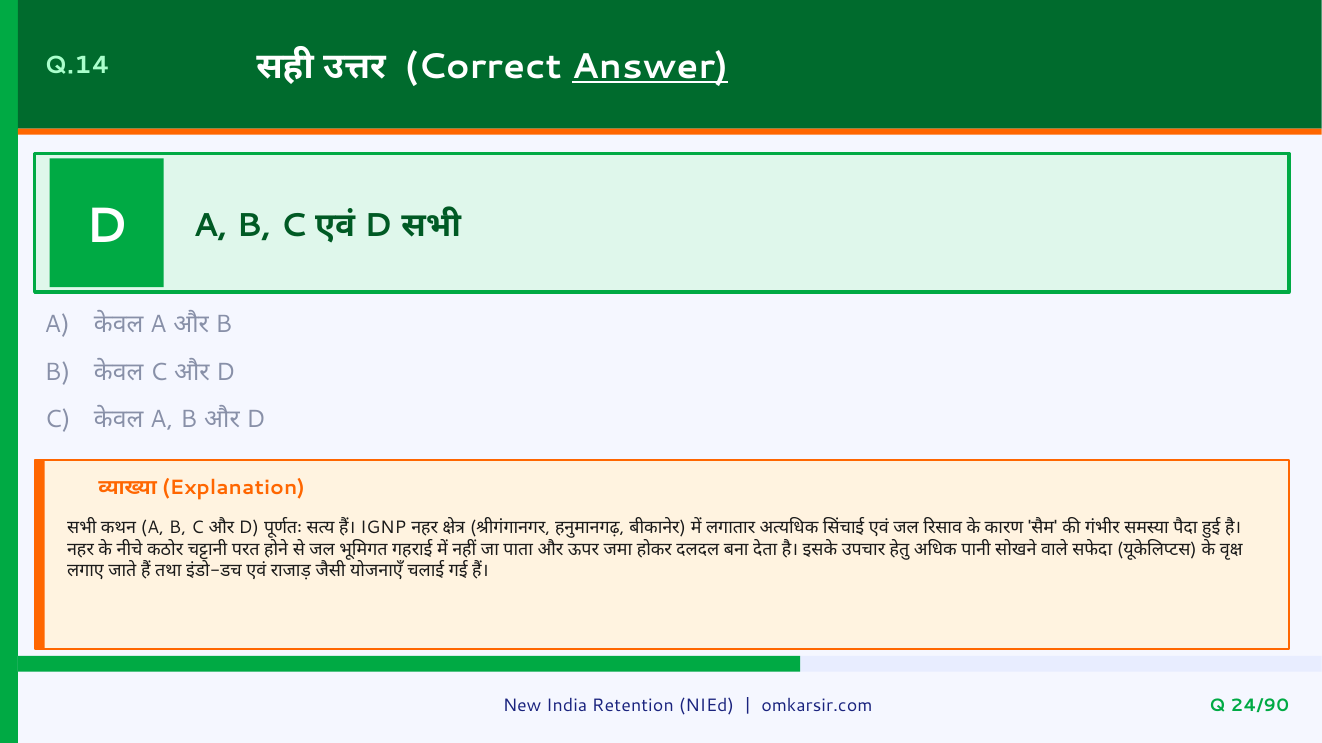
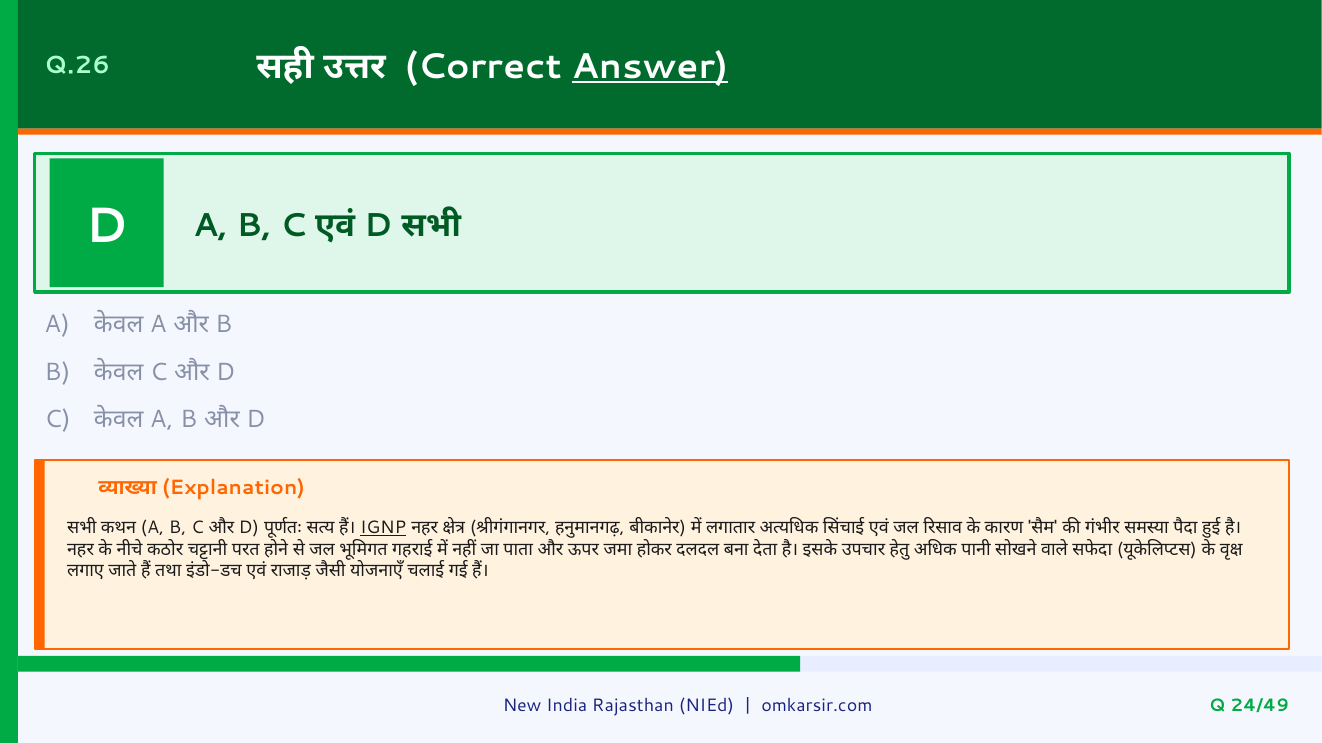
Q.14: Q.14 -> Q.26
IGNP underline: none -> present
Retention: Retention -> Rajasthan
24/90: 24/90 -> 24/49
